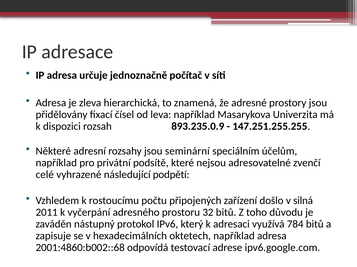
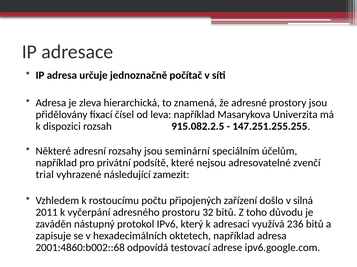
893.235.0.9: 893.235.0.9 -> 915.082.2.5
celé: celé -> trial
podpětí: podpětí -> zamezit
784: 784 -> 236
